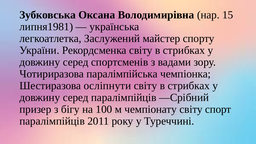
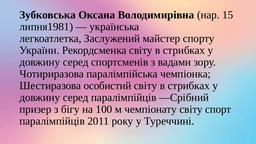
осліпнути: осліпнути -> особистий
